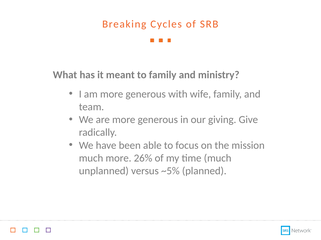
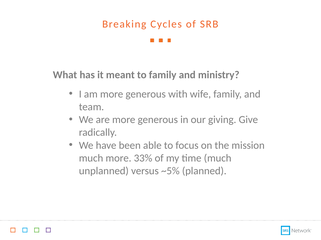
26%: 26% -> 33%
